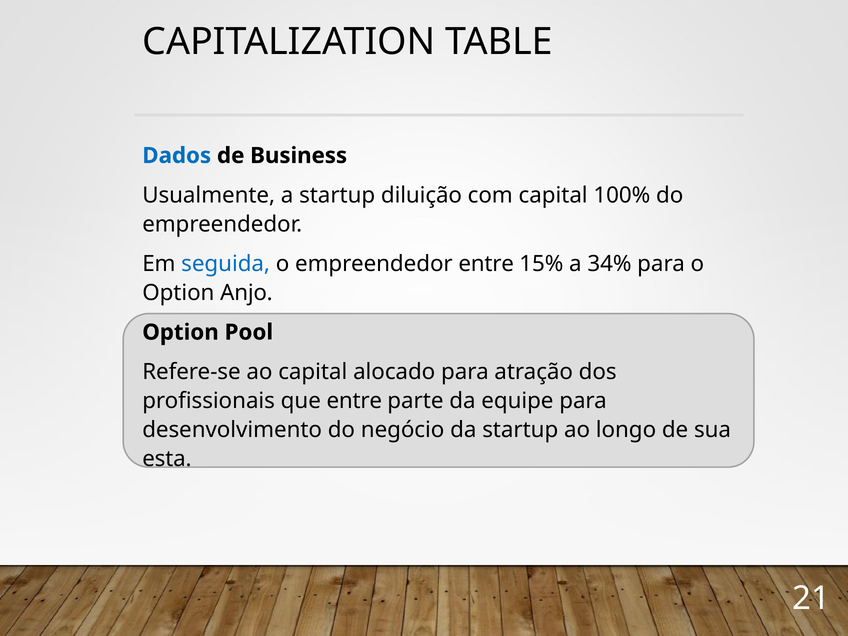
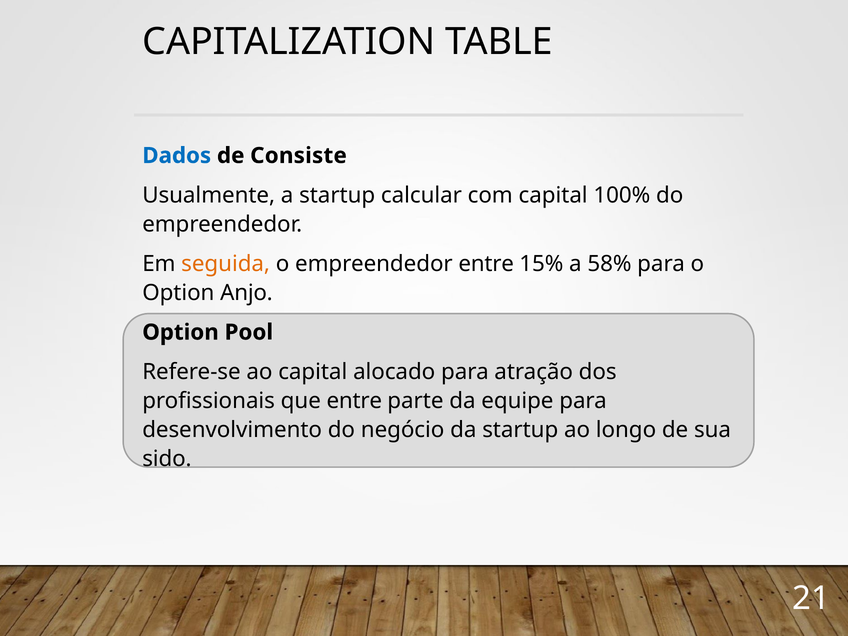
Business: Business -> Consiste
diluição: diluição -> calcular
seguida colour: blue -> orange
34%: 34% -> 58%
esta: esta -> sido
